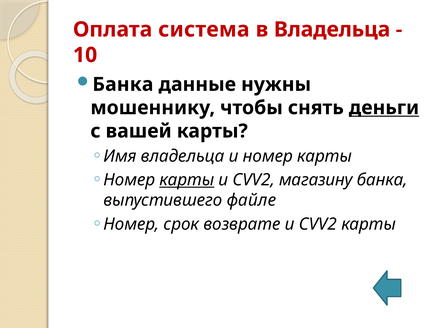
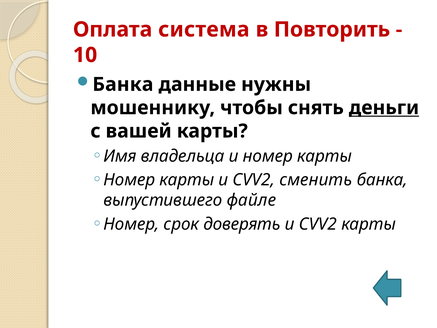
в Владельца: Владельца -> Повторить
карты at (187, 180) underline: present -> none
магазину: магазину -> сменить
возврате: возврате -> доверять
